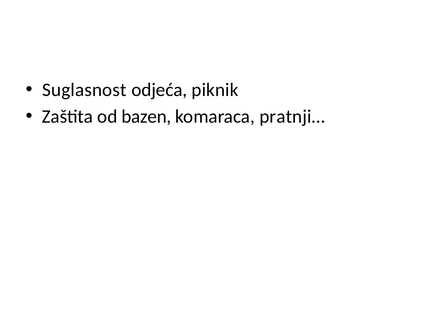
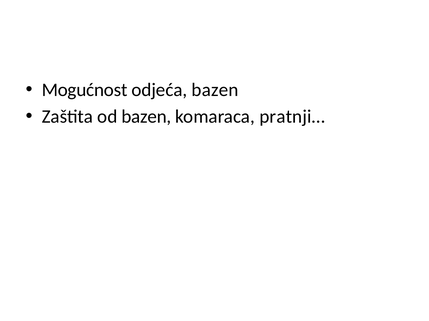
Suglasnost: Suglasnost -> Mogućnost
odjeća piknik: piknik -> bazen
